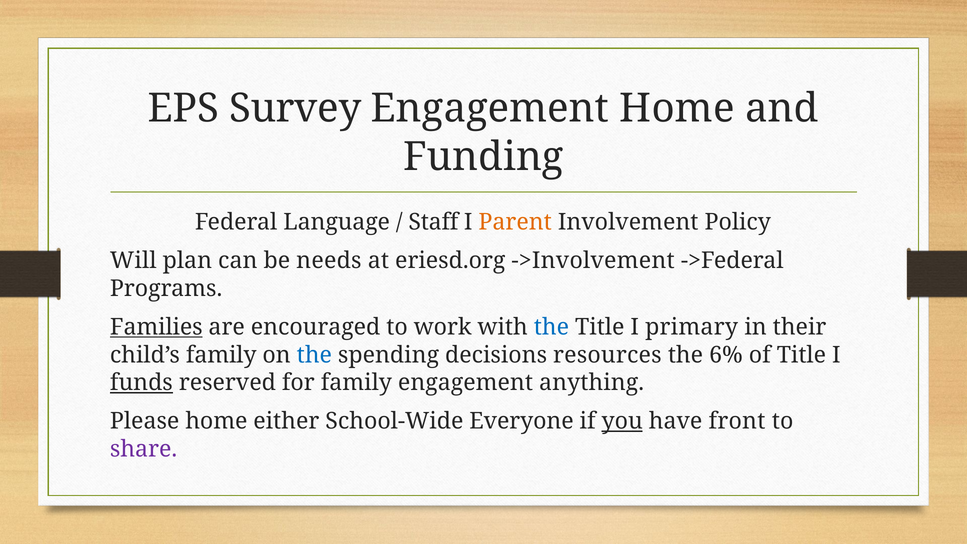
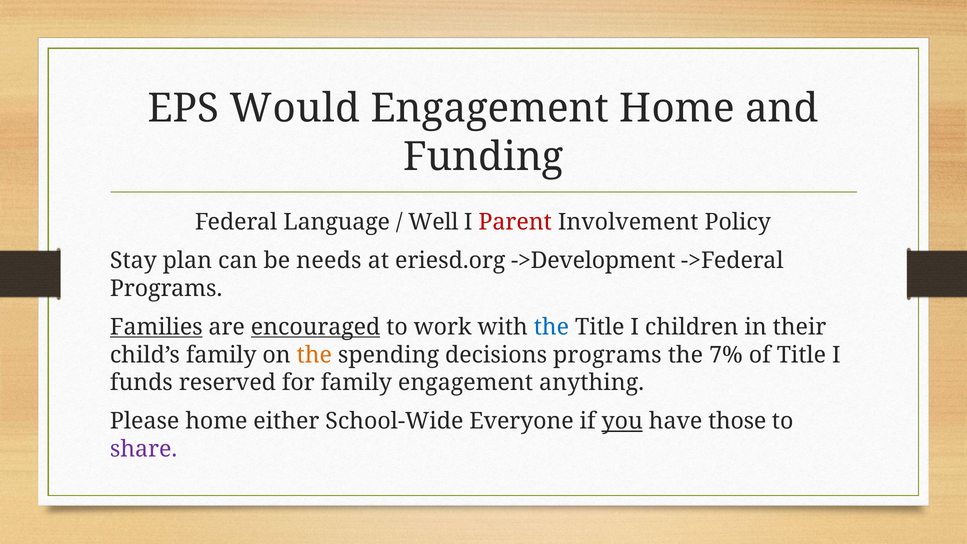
Survey: Survey -> Would
Staff: Staff -> Well
Parent colour: orange -> red
Will: Will -> Stay
->Involvement: ->Involvement -> ->Development
encouraged underline: none -> present
primary: primary -> children
the at (314, 355) colour: blue -> orange
decisions resources: resources -> programs
6%: 6% -> 7%
funds underline: present -> none
front: front -> those
